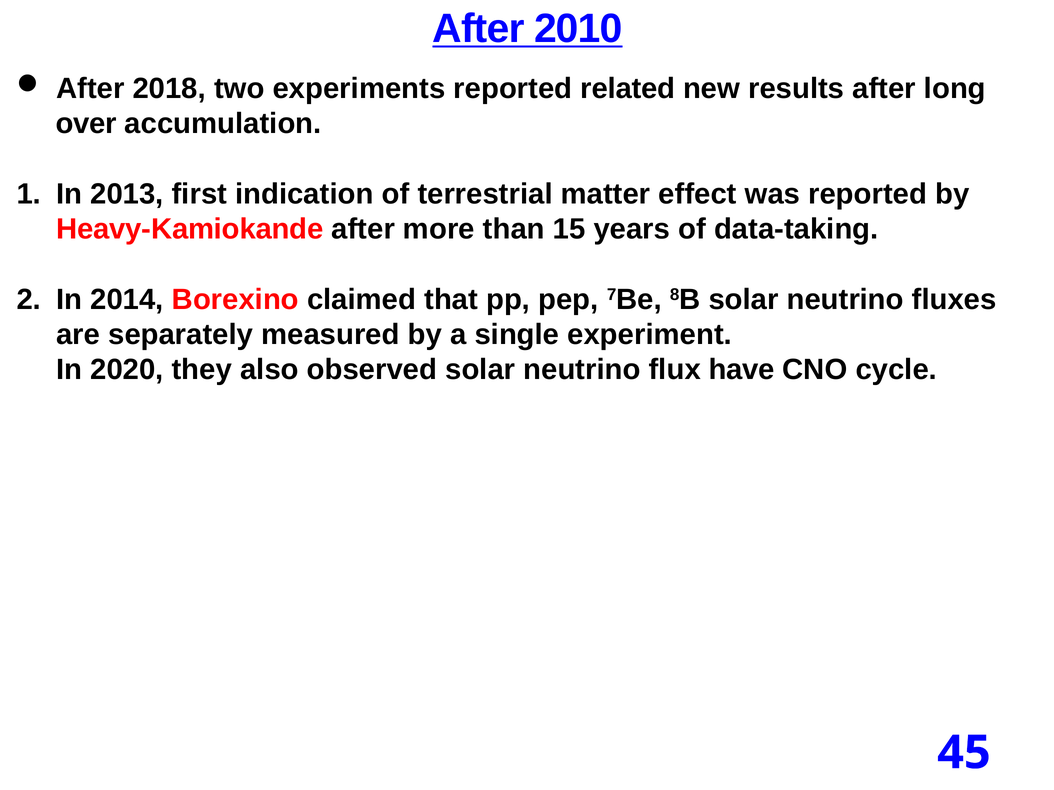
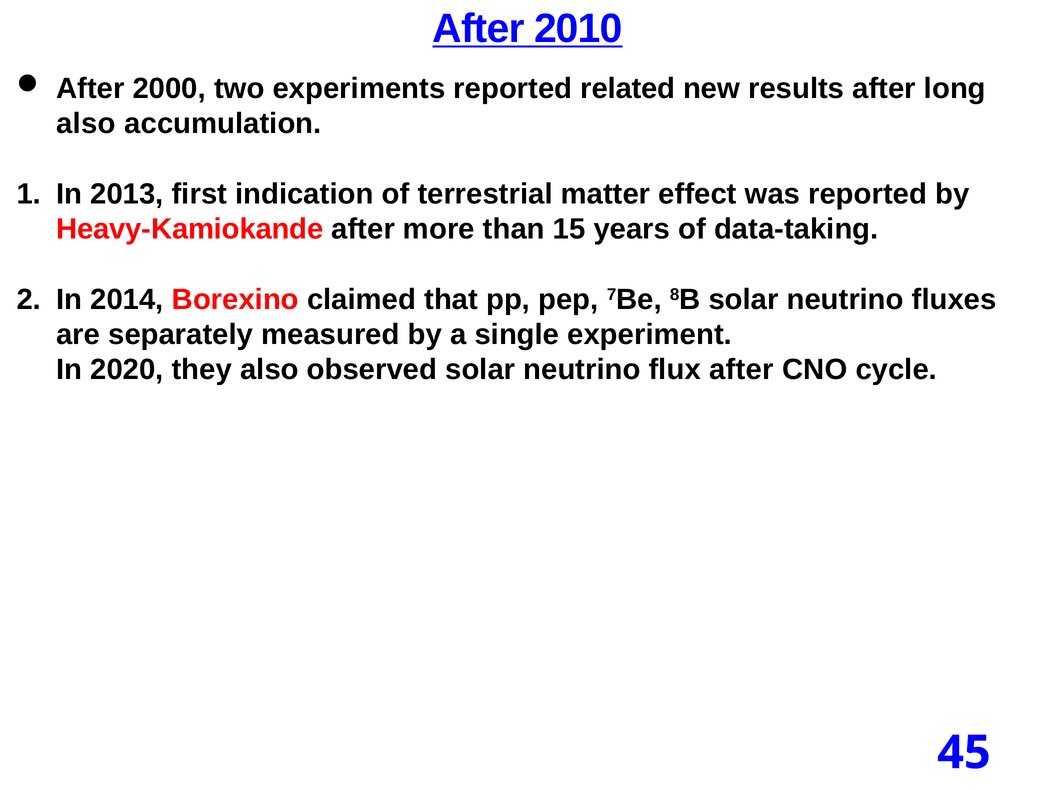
2018: 2018 -> 2000
over at (86, 124): over -> also
flux have: have -> after
